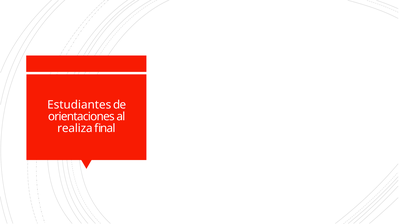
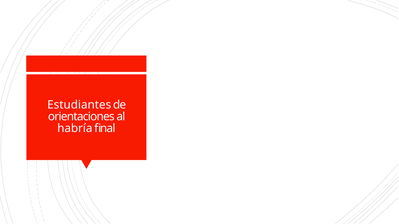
realiza: realiza -> habría
